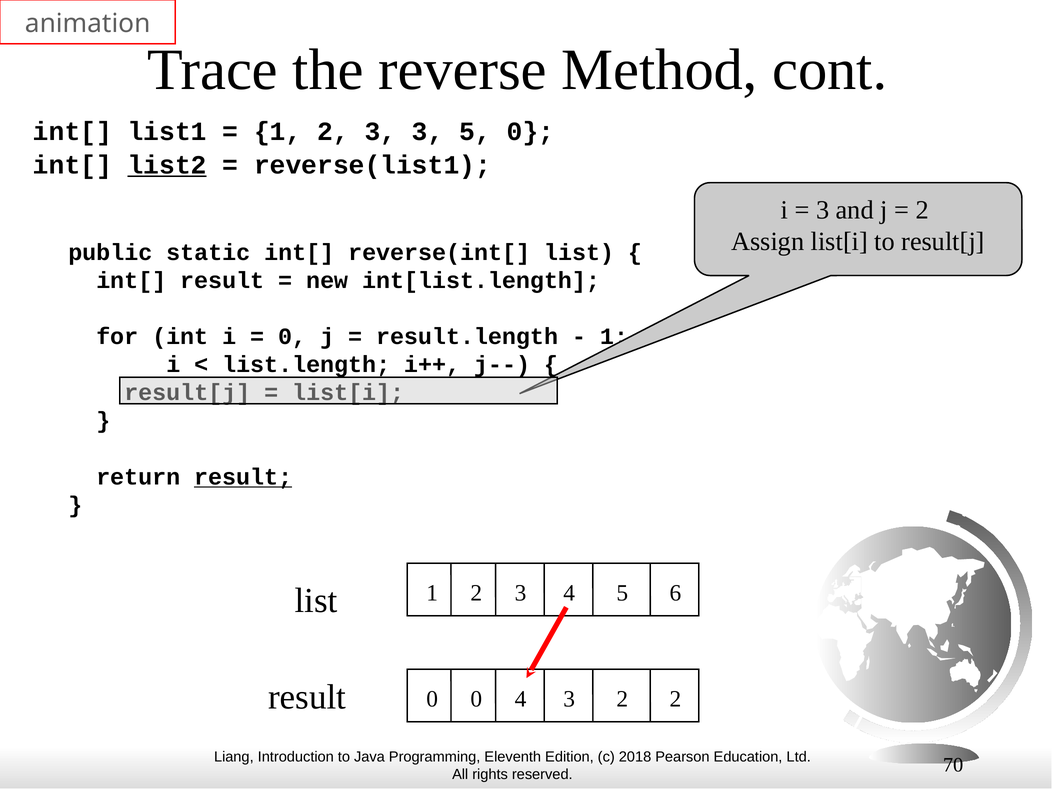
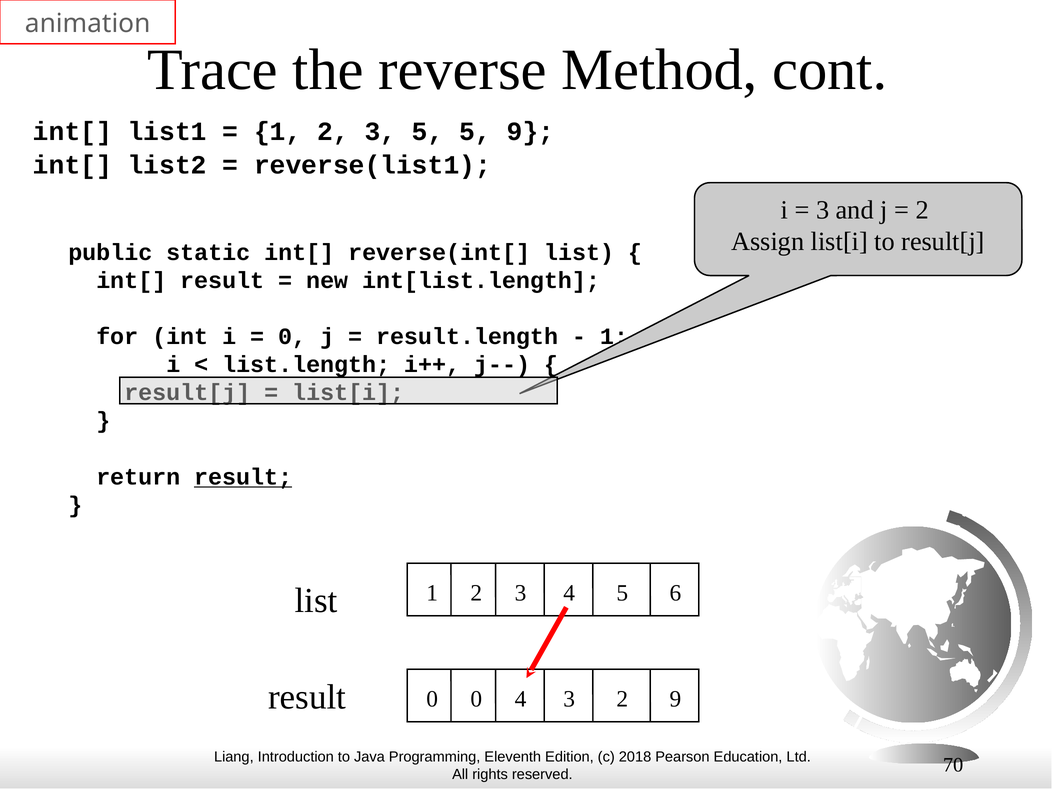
3 3: 3 -> 5
5 0: 0 -> 9
list2 underline: present -> none
2 2: 2 -> 9
